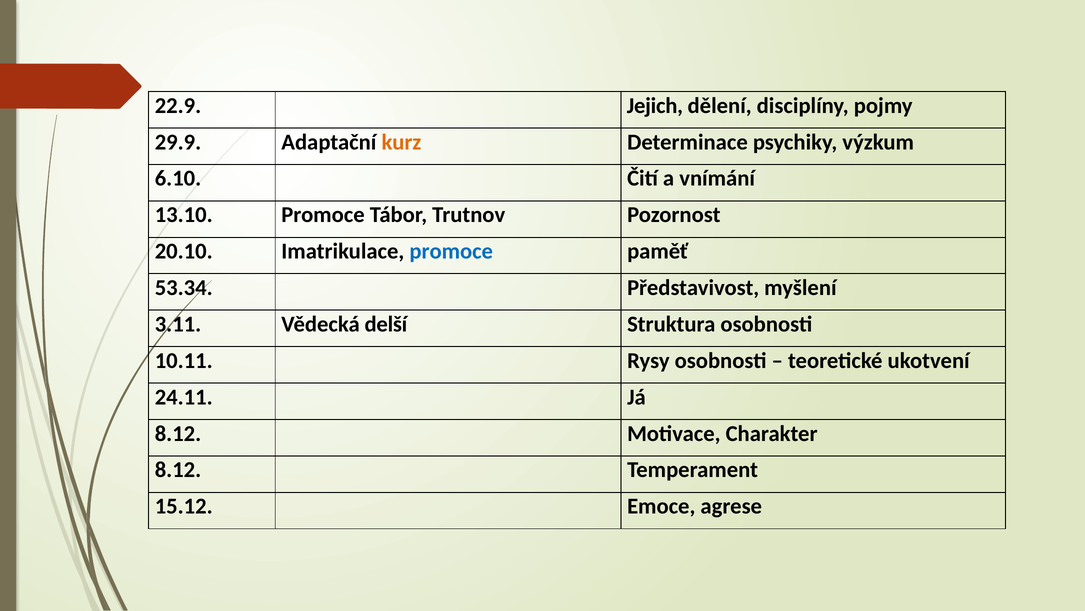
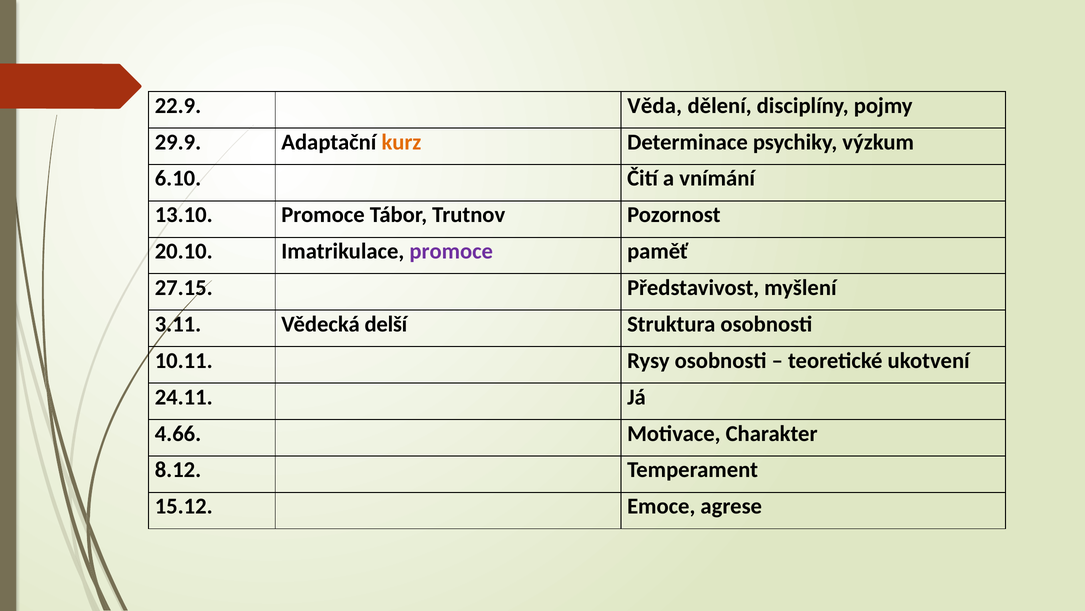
Jejich: Jejich -> Věda
promoce at (451, 251) colour: blue -> purple
53.34: 53.34 -> 27.15
8.12 at (178, 433): 8.12 -> 4.66
